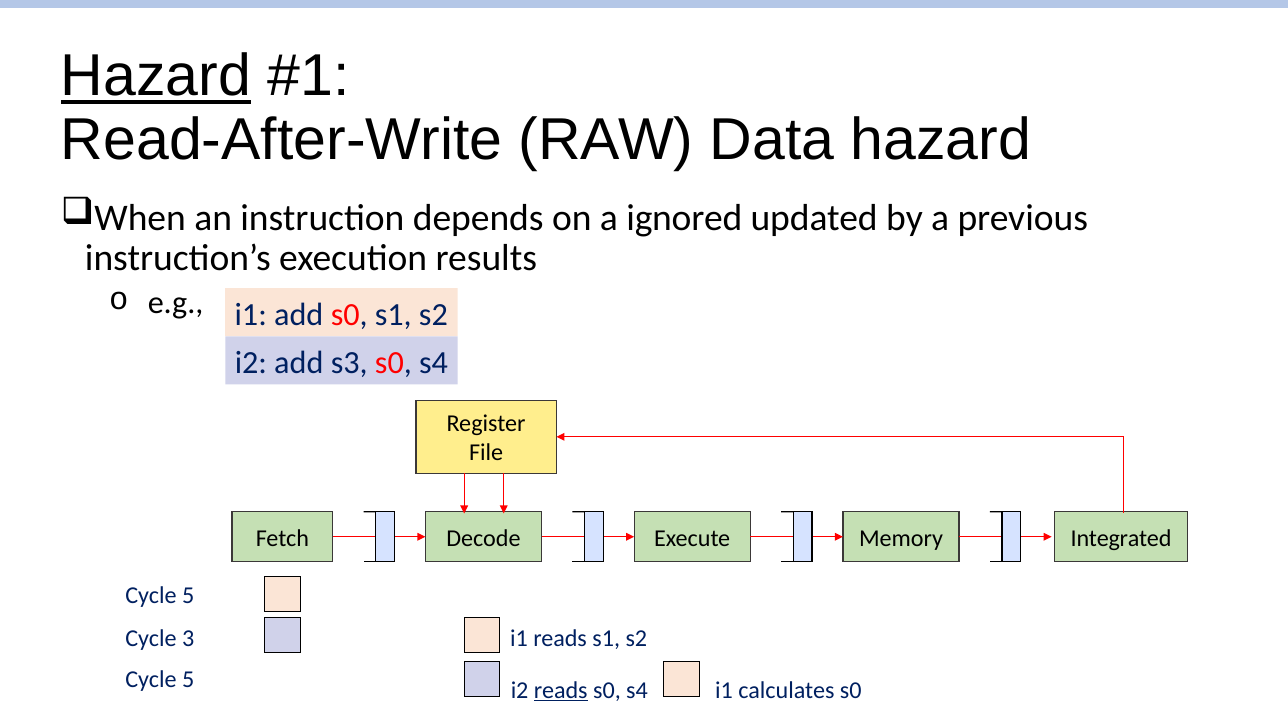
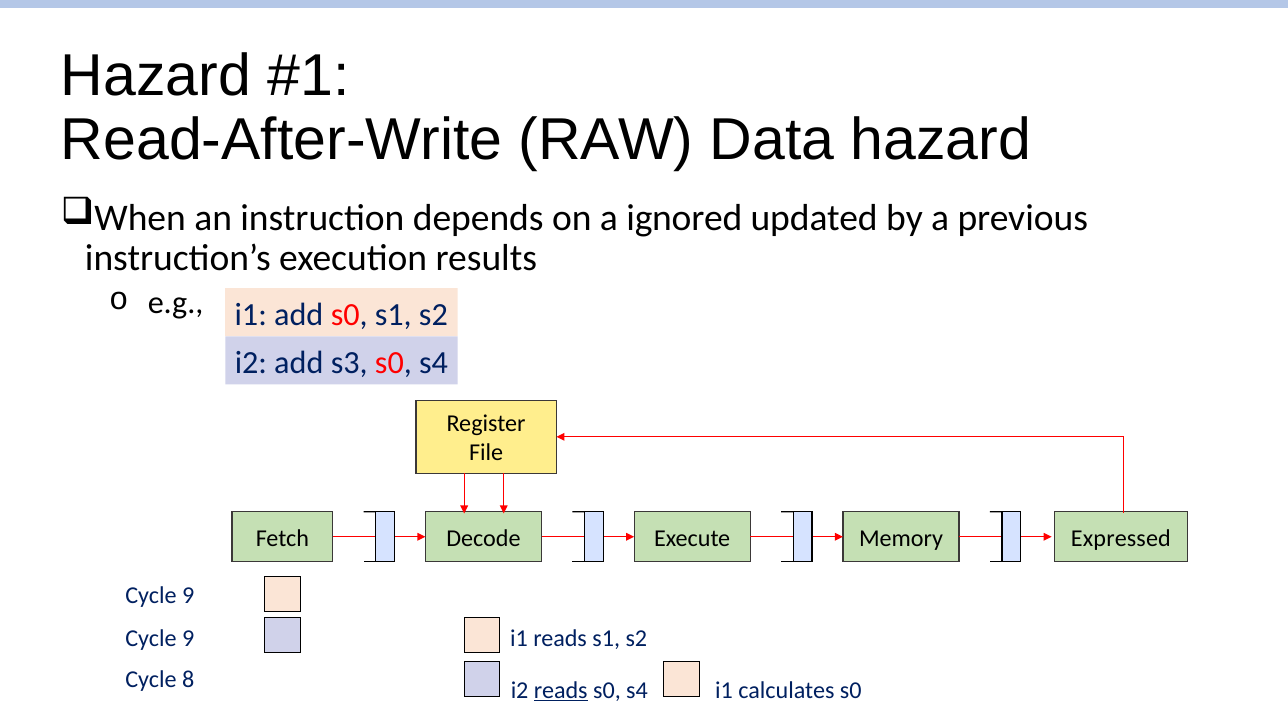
Hazard at (156, 76) underline: present -> none
Integrated: Integrated -> Expressed
5 at (188, 595): 5 -> 9
3 at (188, 638): 3 -> 9
5 at (188, 679): 5 -> 8
